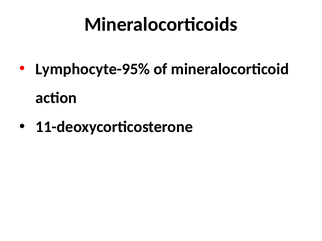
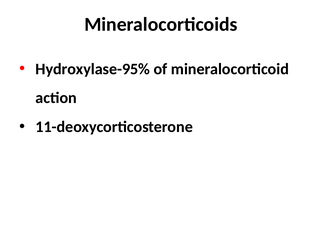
Lymphocyte-95%: Lymphocyte-95% -> Hydroxylase-95%
